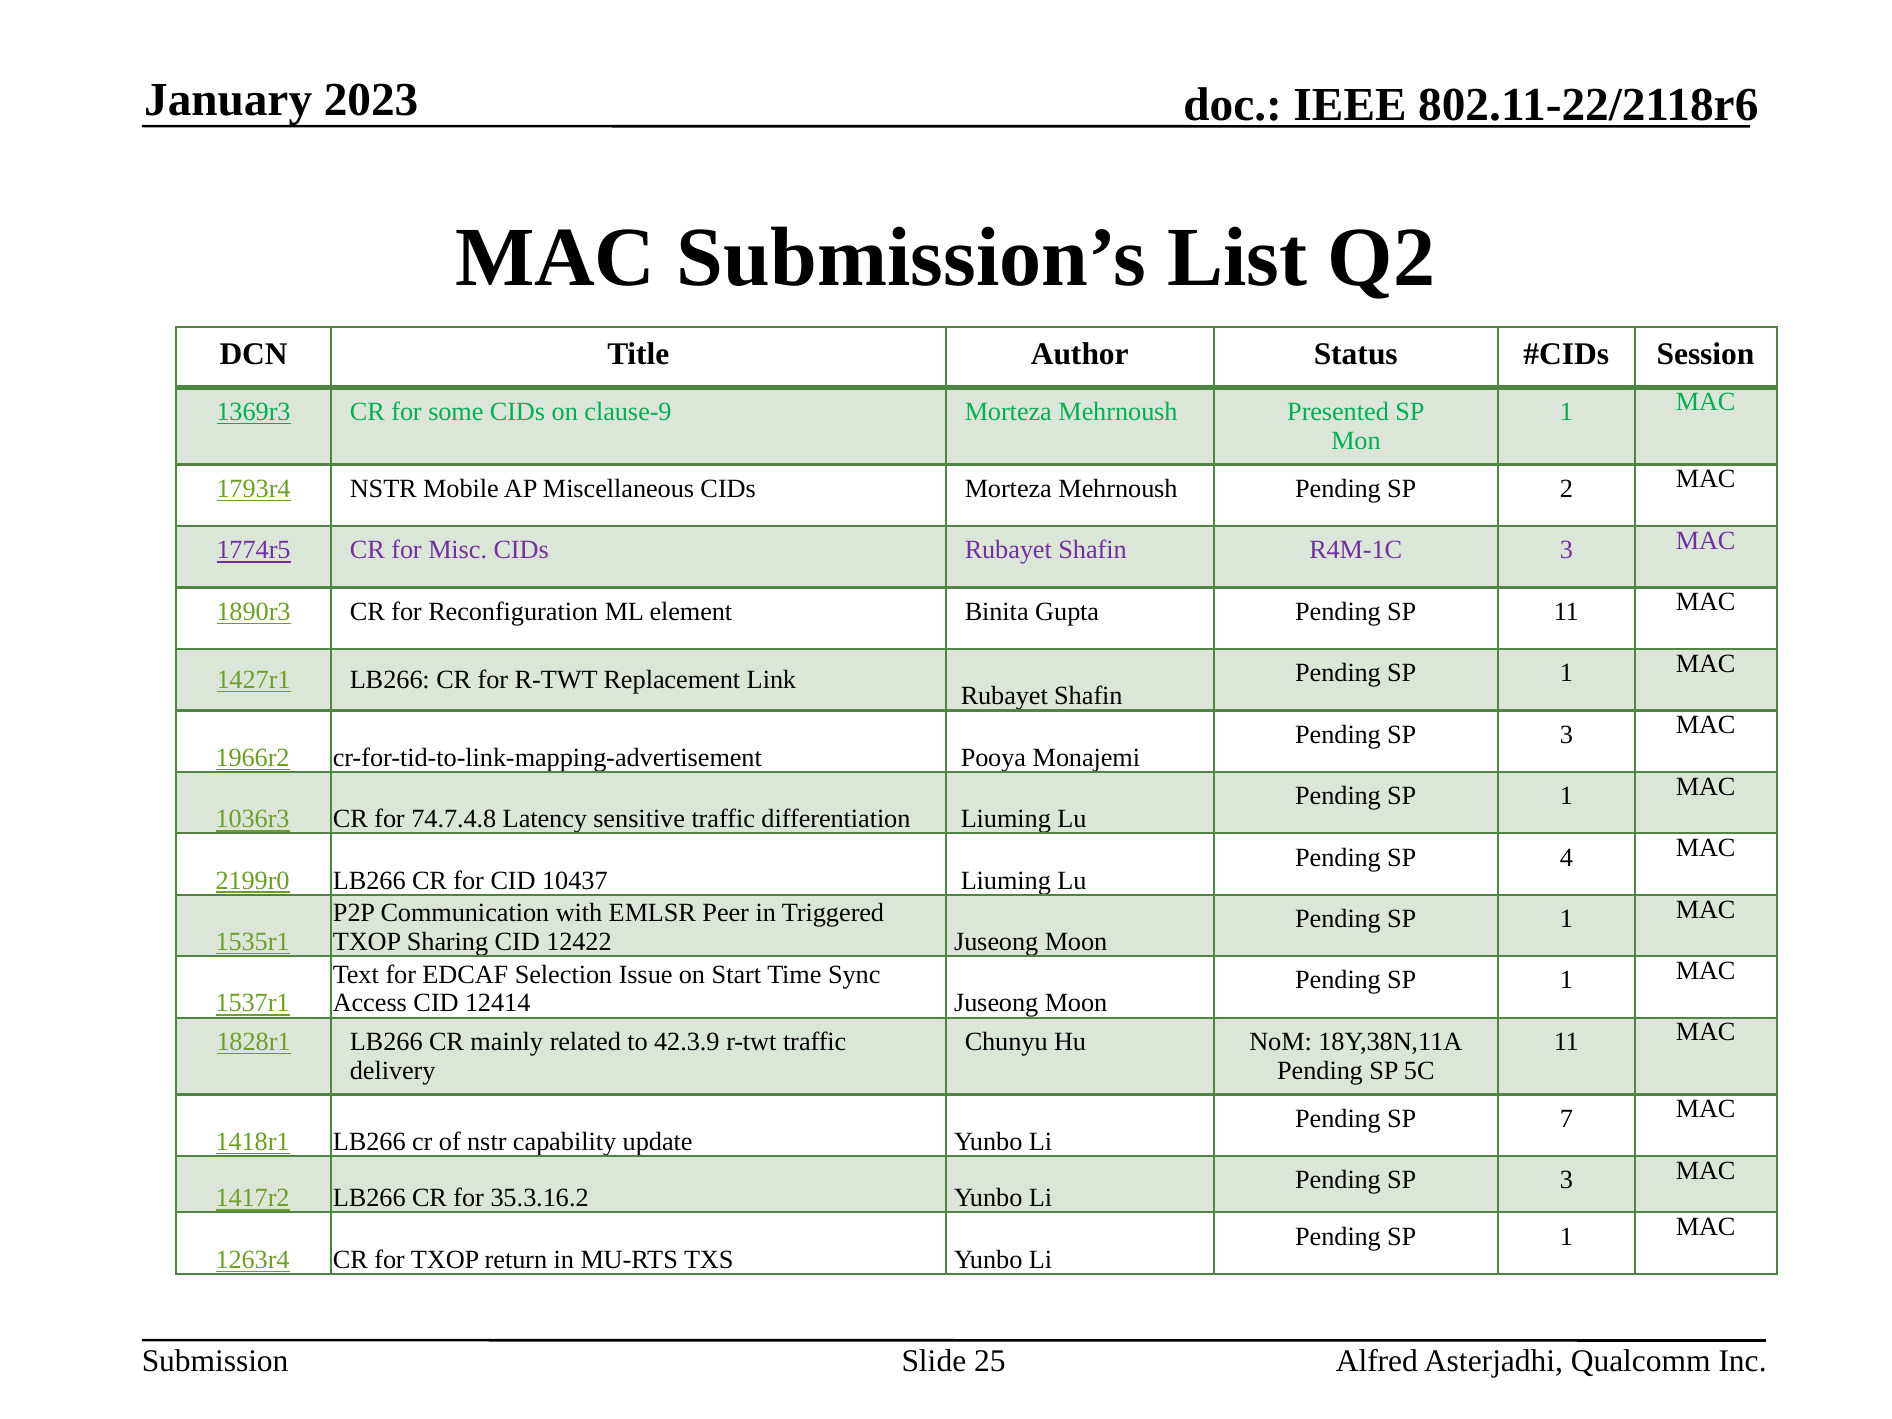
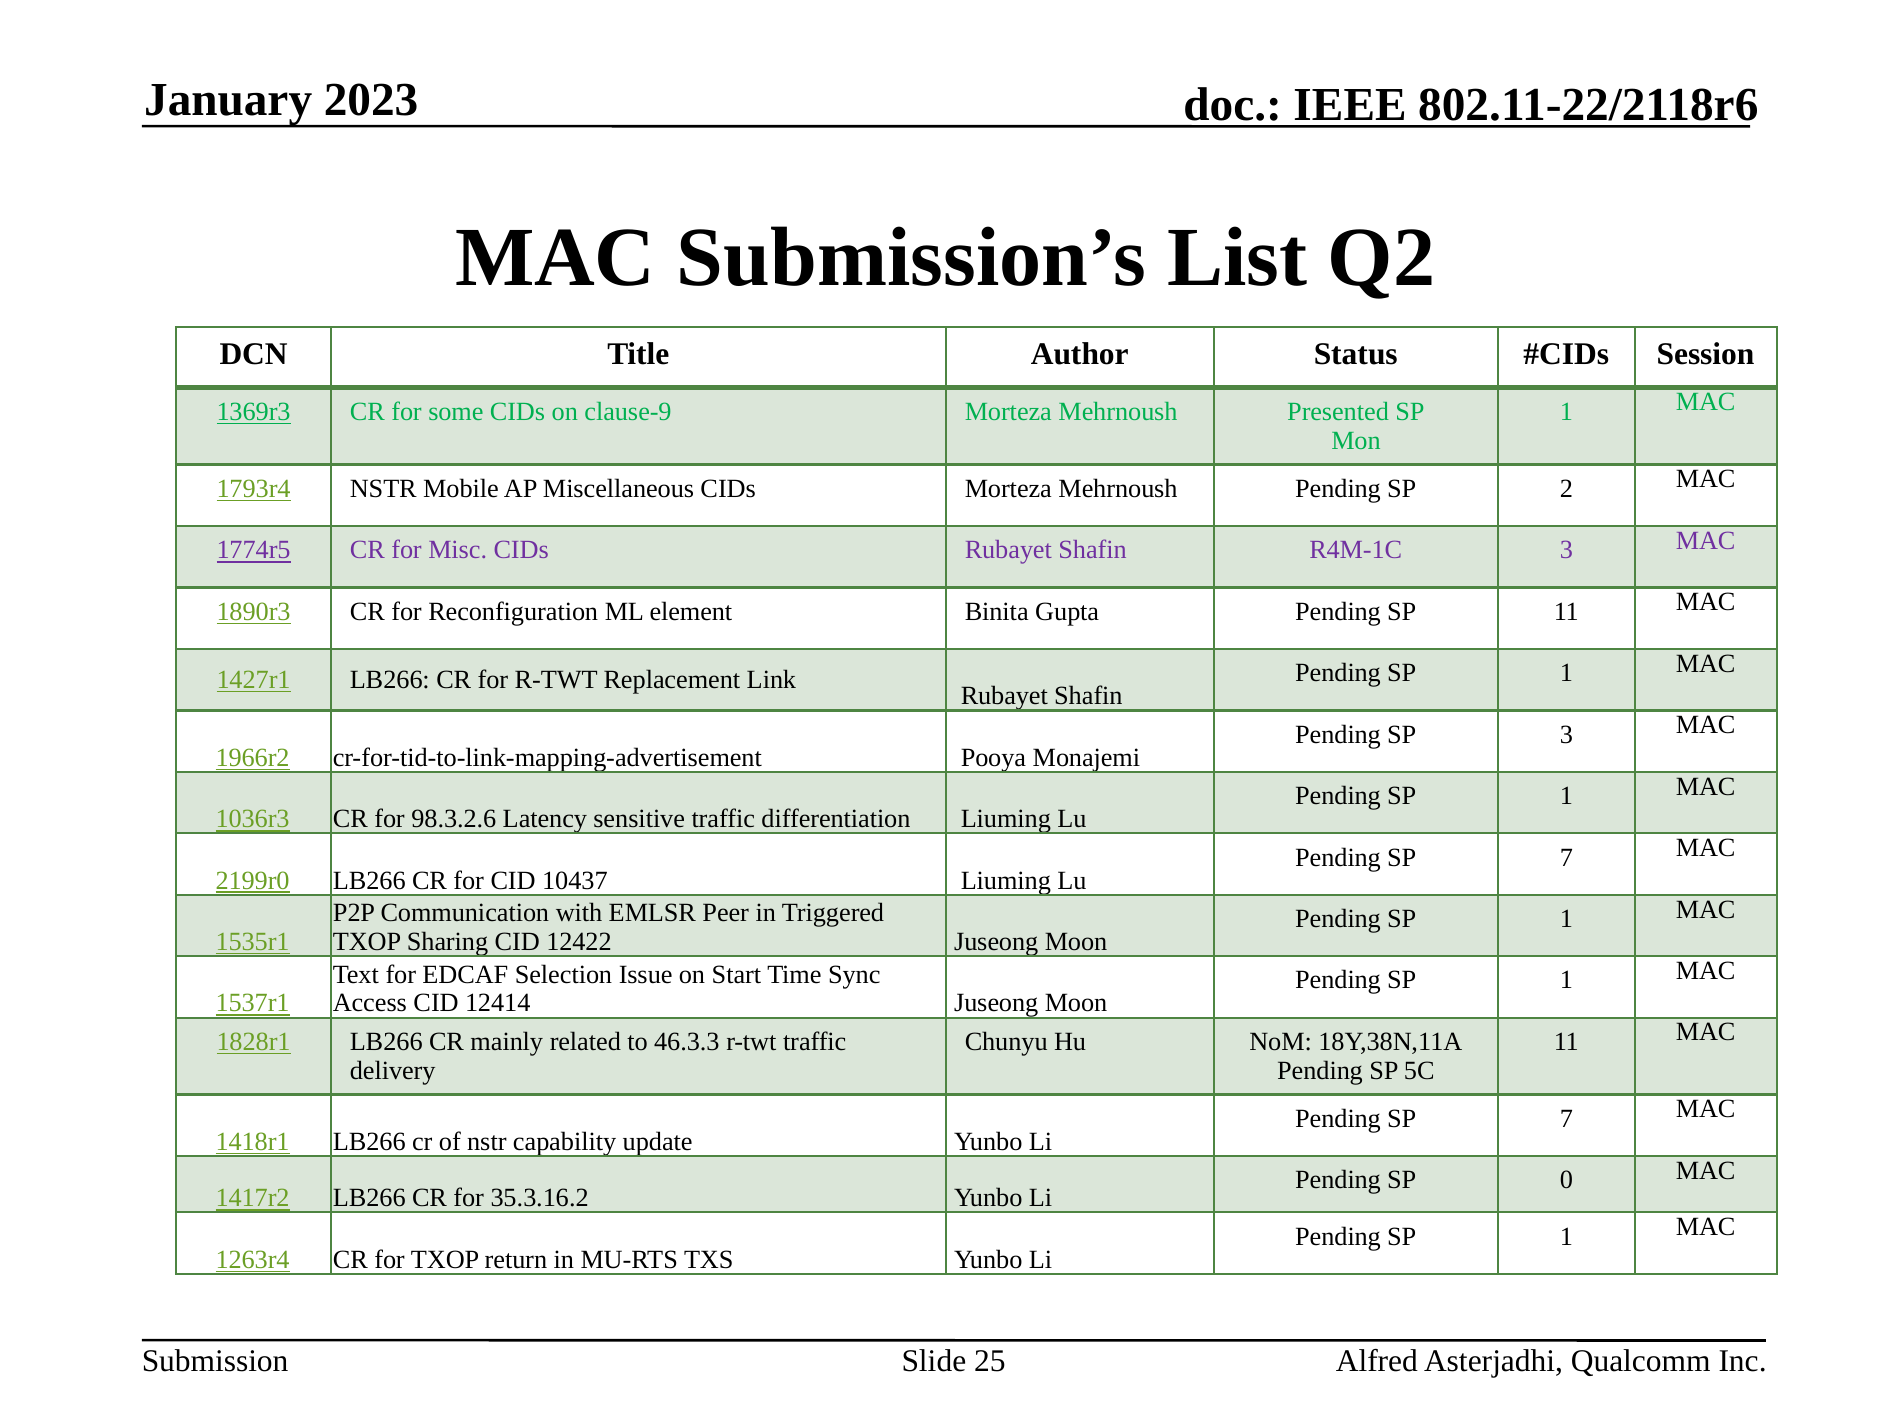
74.7.4.8: 74.7.4.8 -> 98.3.2.6
4 at (1566, 857): 4 -> 7
42.3.9: 42.3.9 -> 46.3.3
3 at (1566, 1180): 3 -> 0
